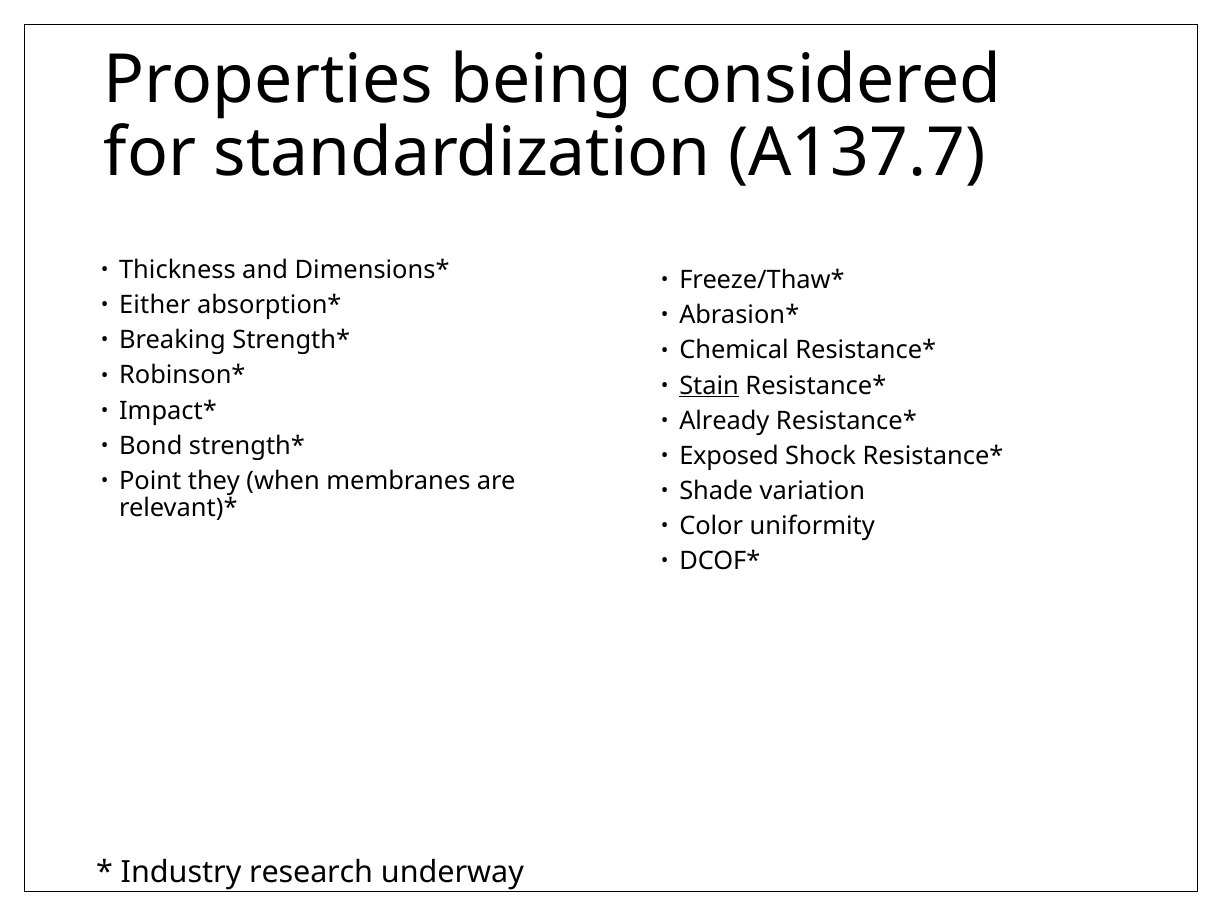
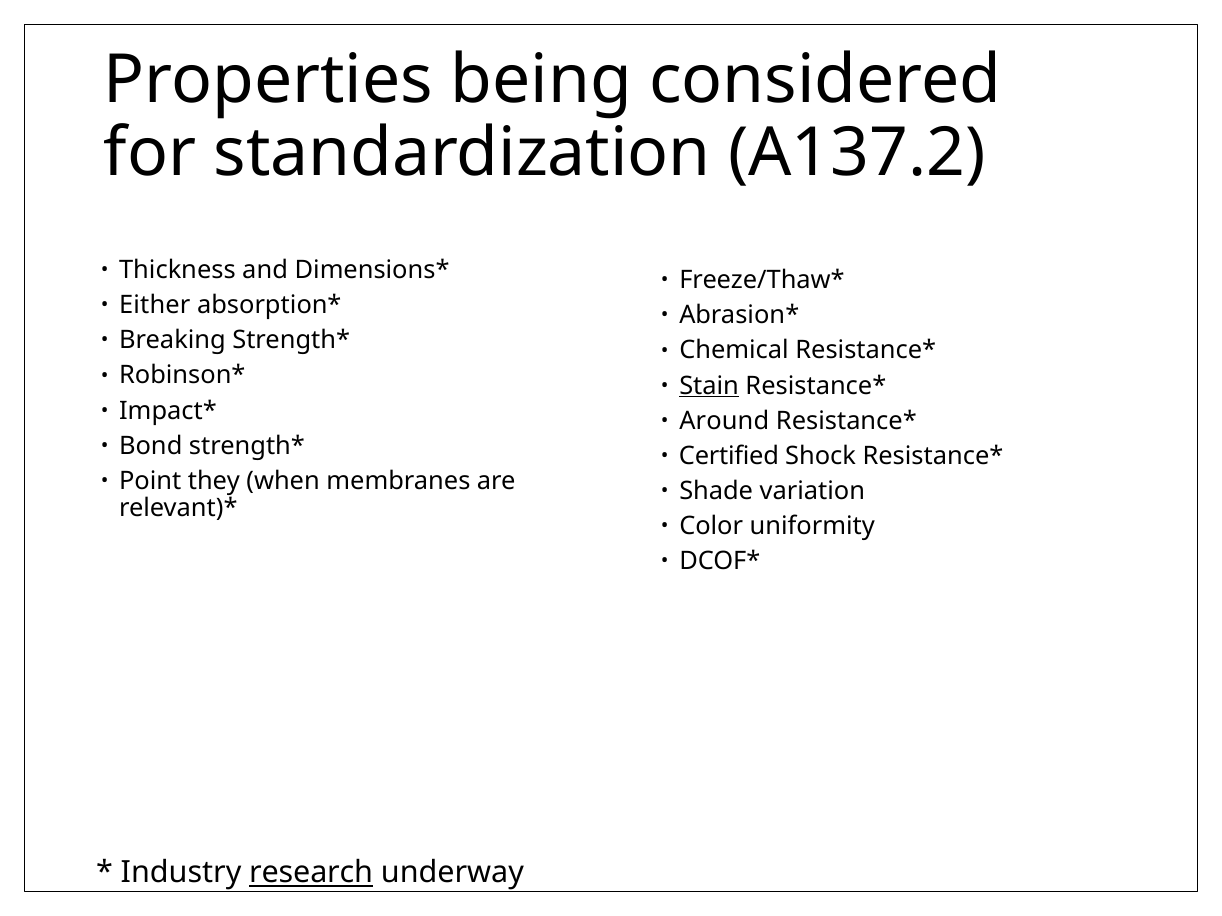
A137.7: A137.7 -> A137.2
Already: Already -> Around
Exposed: Exposed -> Certified
research underline: none -> present
